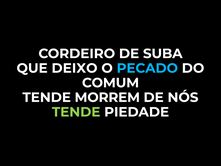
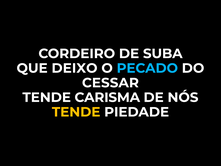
COMUM: COMUM -> CESSAR
MORREM: MORREM -> CARISMA
TENDE at (76, 112) colour: light green -> yellow
